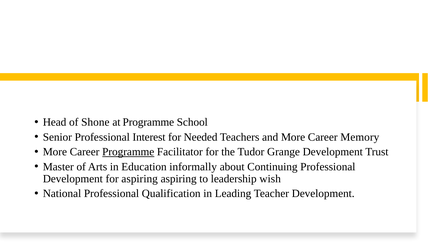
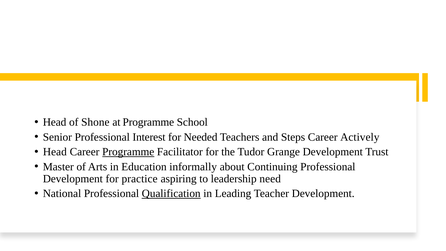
and More: More -> Steps
Memory: Memory -> Actively
More at (55, 152): More -> Head
for aspiring: aspiring -> practice
wish: wish -> need
Qualification underline: none -> present
